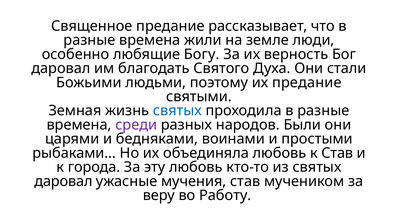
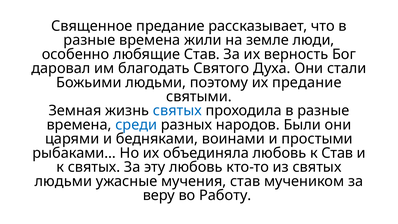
любящие Богу: Богу -> Став
среди colour: purple -> blue
к города: города -> святых
даровал at (63, 181): даровал -> людьми
